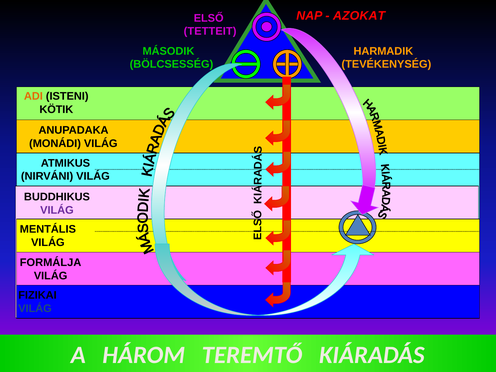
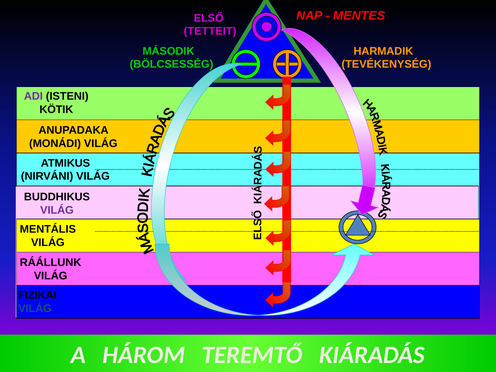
AZOKAT: AZOKAT -> MENTES
ADI colour: orange -> purple
FORMÁLJA: FORMÁLJA -> RÁÁLLUNK
